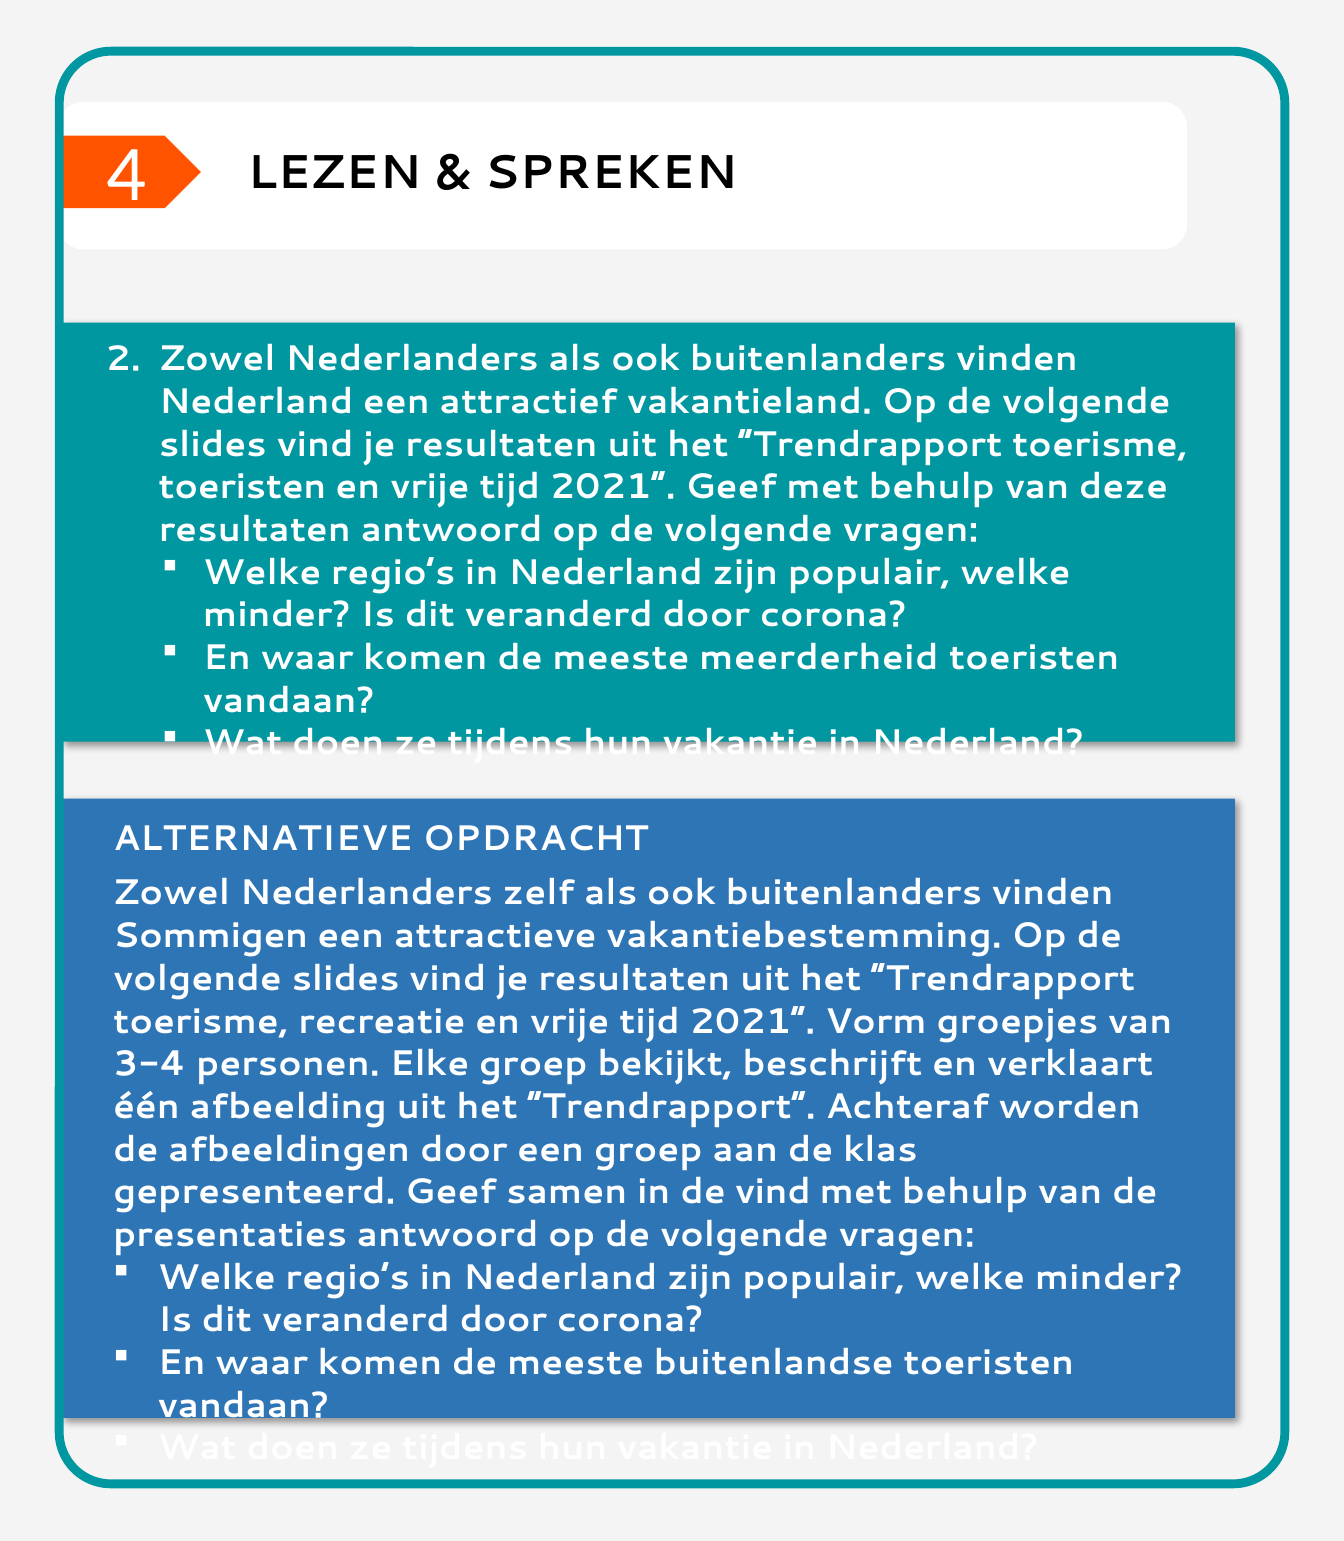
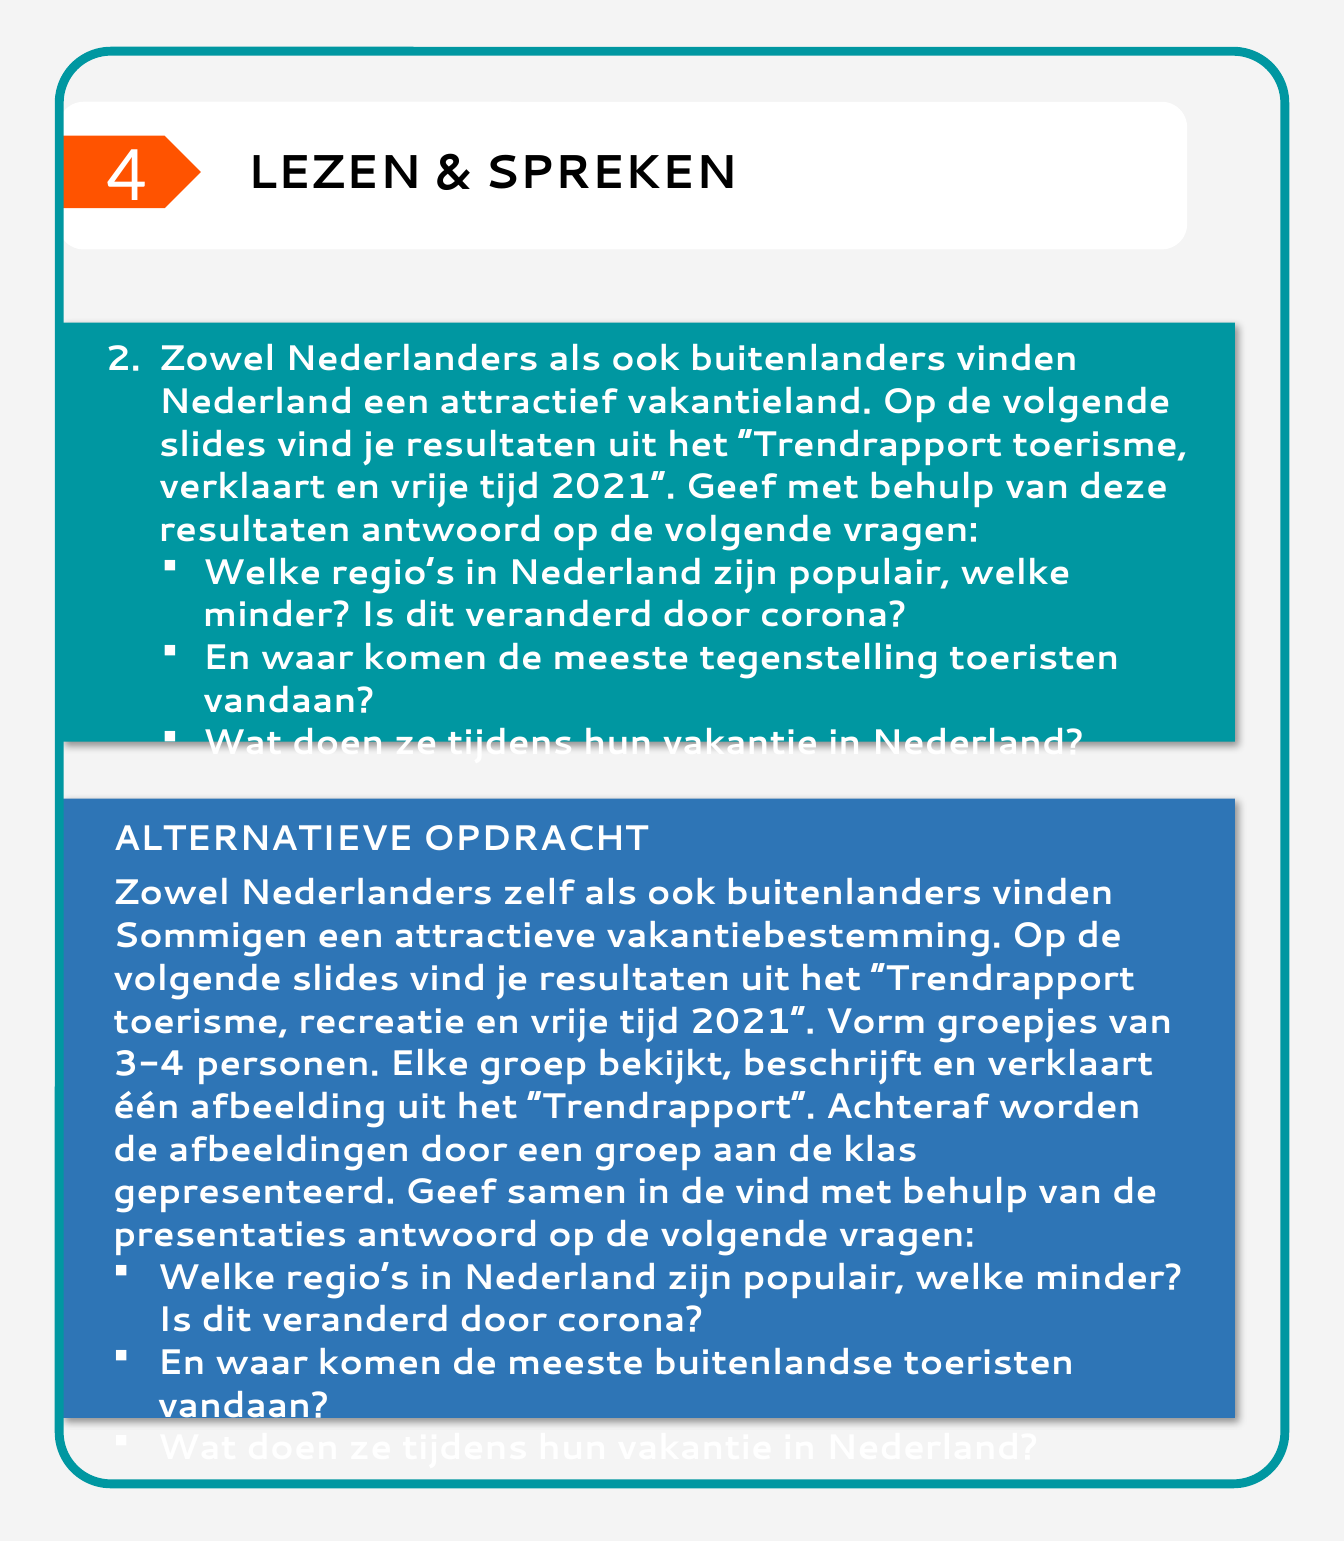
toeristen at (242, 487): toeristen -> verklaart
meerderheid: meerderheid -> tegenstelling
